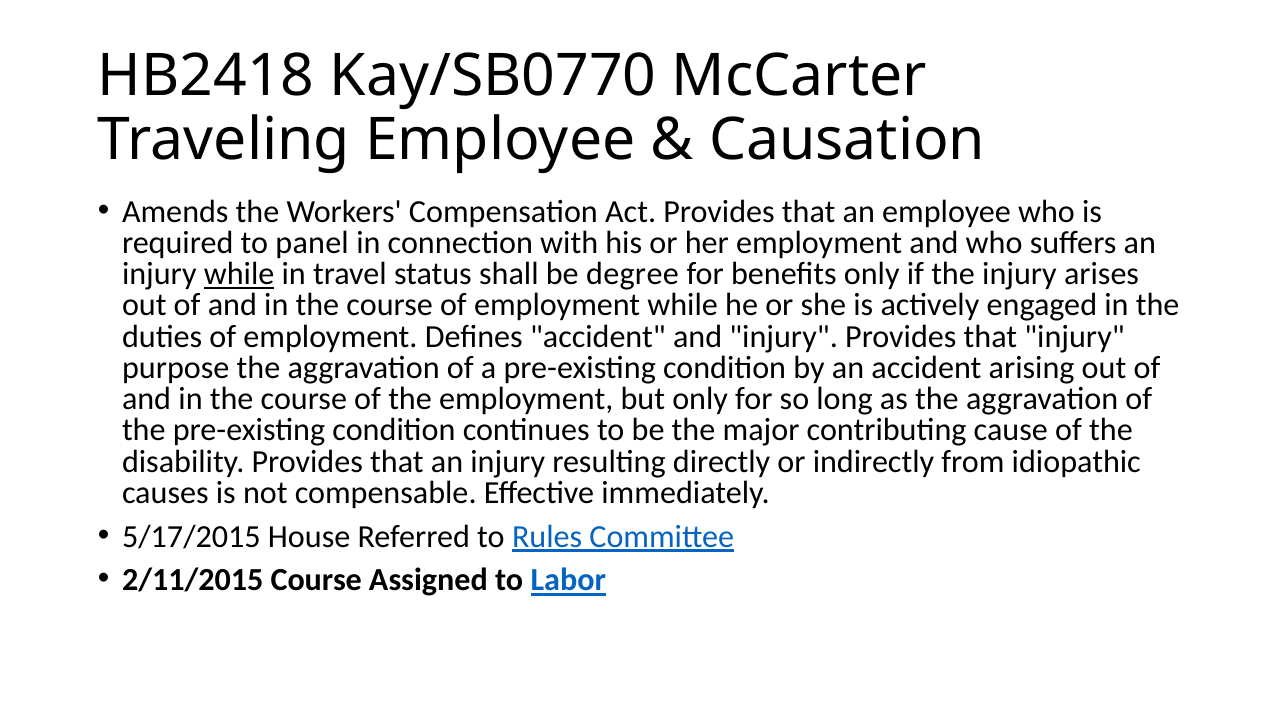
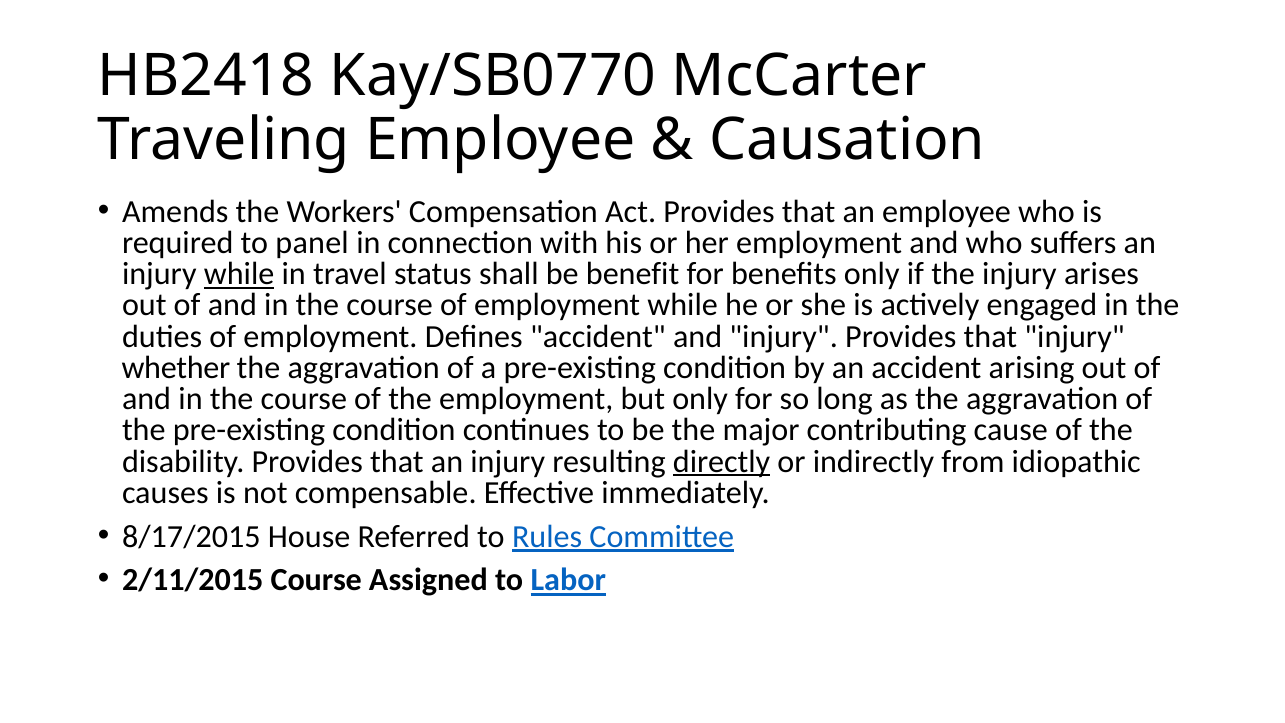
degree: degree -> benefit
purpose: purpose -> whether
directly underline: none -> present
5/17/2015: 5/17/2015 -> 8/17/2015
